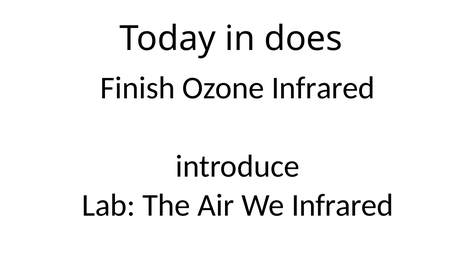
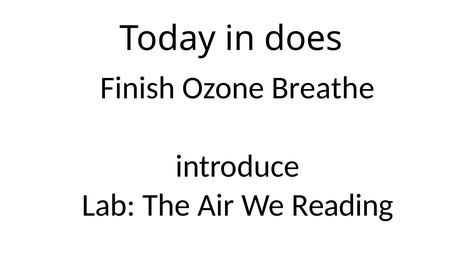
Ozone Infrared: Infrared -> Breathe
We Infrared: Infrared -> Reading
